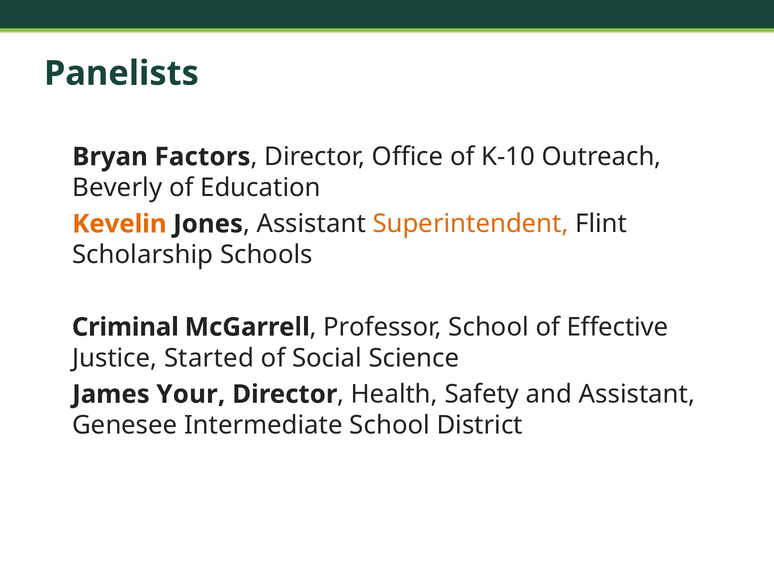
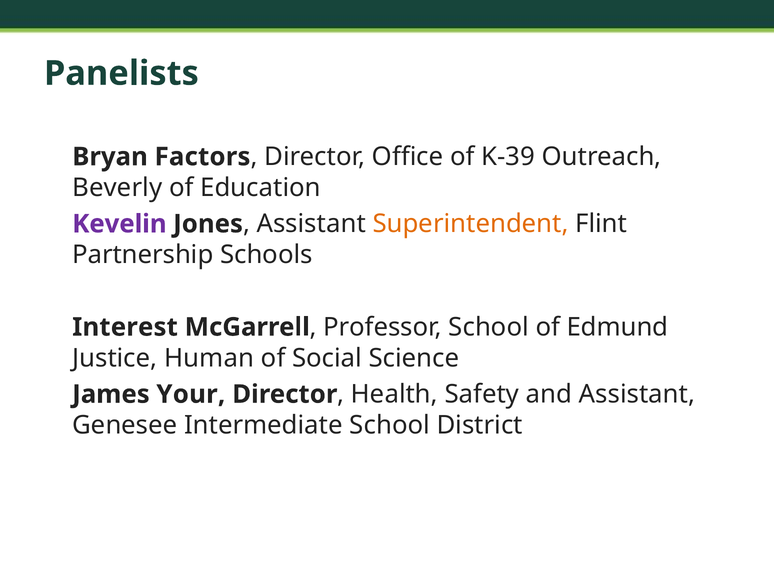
K-10: K-10 -> K-39
Kevelin colour: orange -> purple
Scholarship: Scholarship -> Partnership
Criminal: Criminal -> Interest
Effective: Effective -> Edmund
Started: Started -> Human
